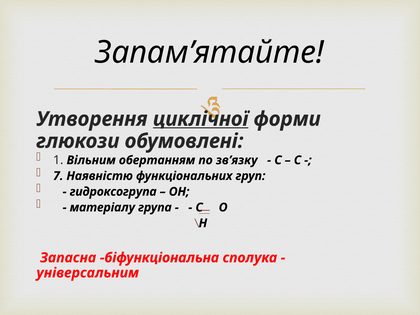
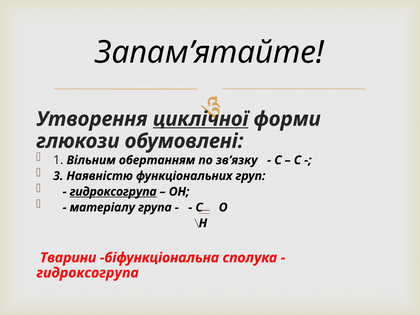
7: 7 -> 3
гидроксогрупа at (113, 192) underline: none -> present
Запасна: Запасна -> Тварини
універсальним at (88, 273): універсальним -> гидроксогрупа
